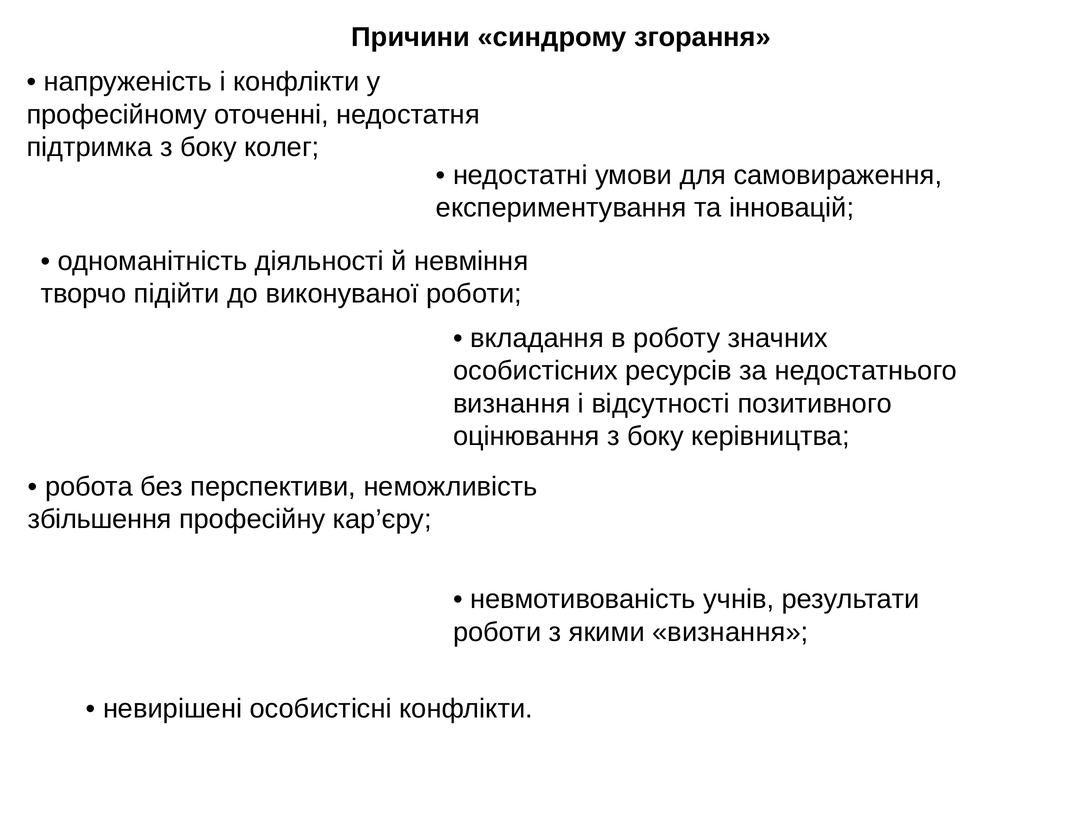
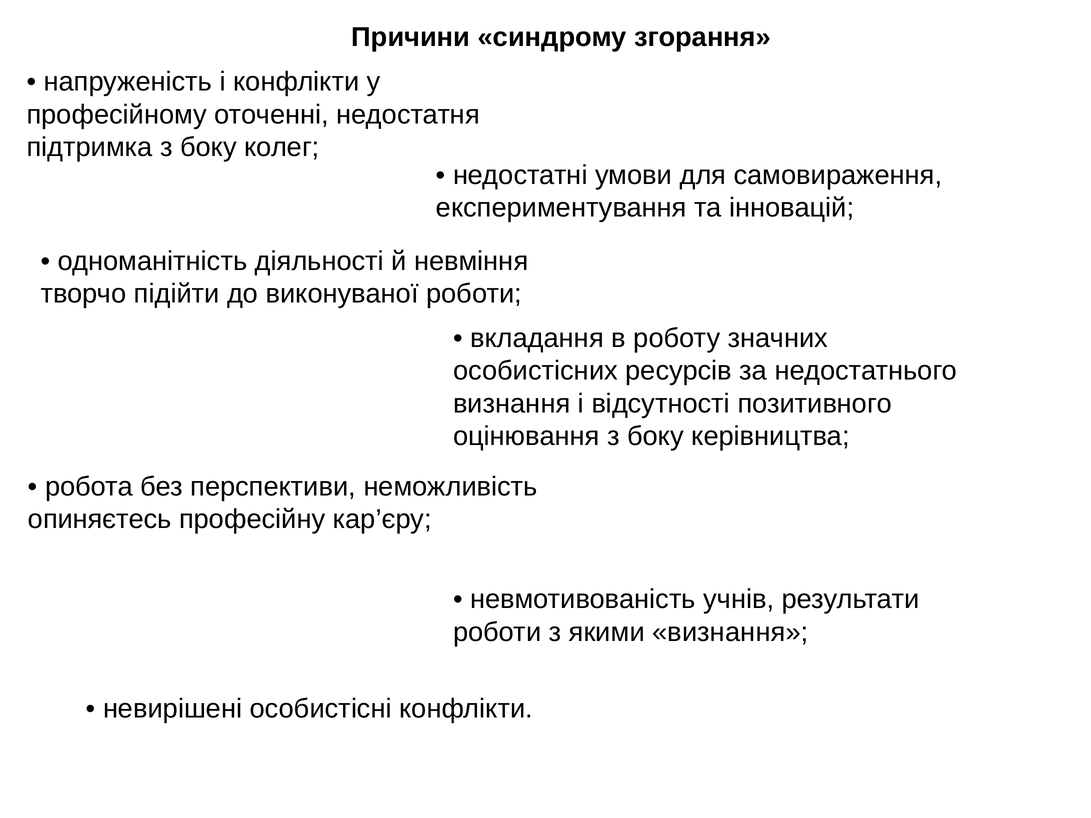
збільшення: збільшення -> опиняєтесь
